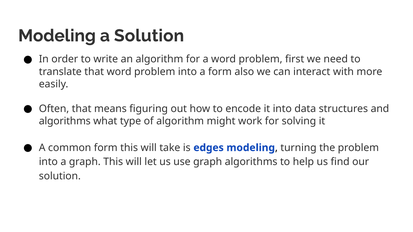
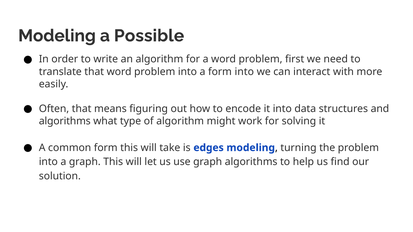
a Solution: Solution -> Possible
form also: also -> into
